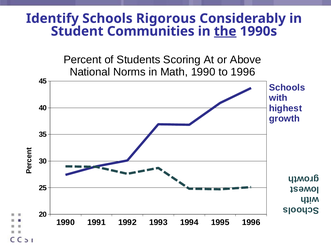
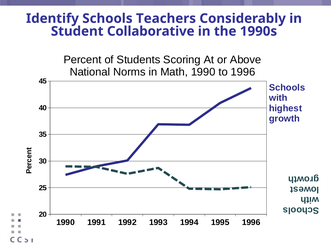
Rigorous: Rigorous -> Teachers
Communities: Communities -> Collaborative
the underline: present -> none
